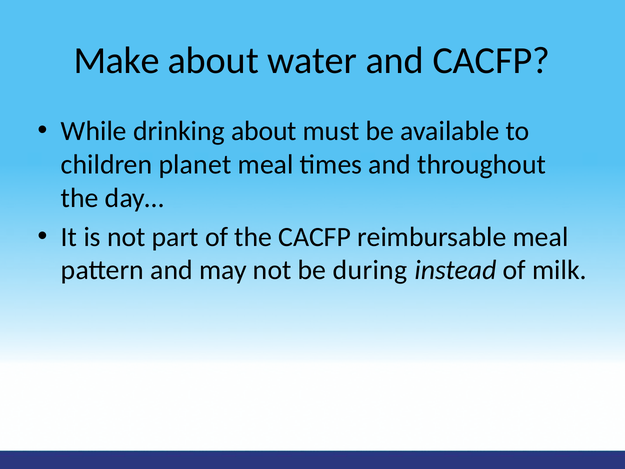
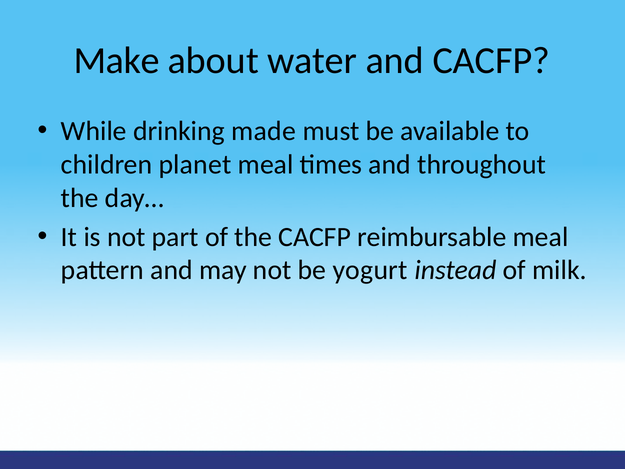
drinking about: about -> made
during: during -> yogurt
